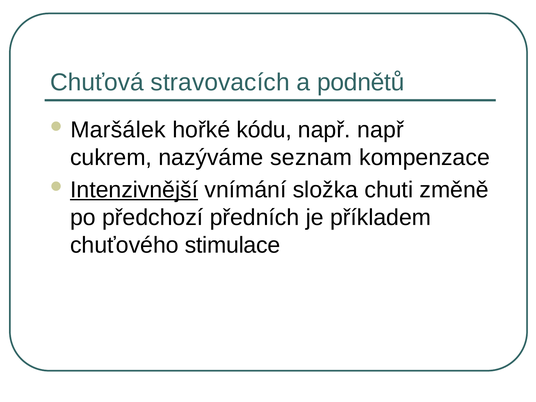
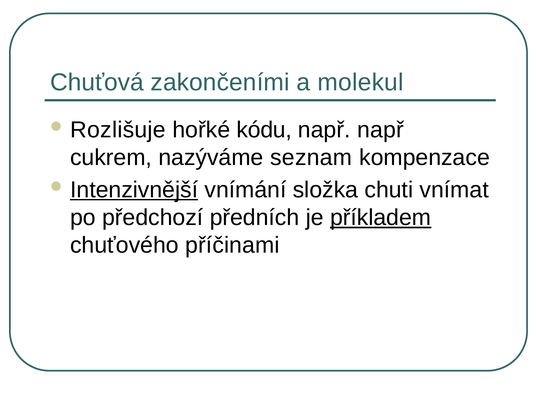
stravovacích: stravovacích -> zakončeními
podnětů: podnětů -> molekul
Maršálek: Maršálek -> Rozlišuje
změně: změně -> vnímat
příkladem underline: none -> present
stimulace: stimulace -> příčinami
